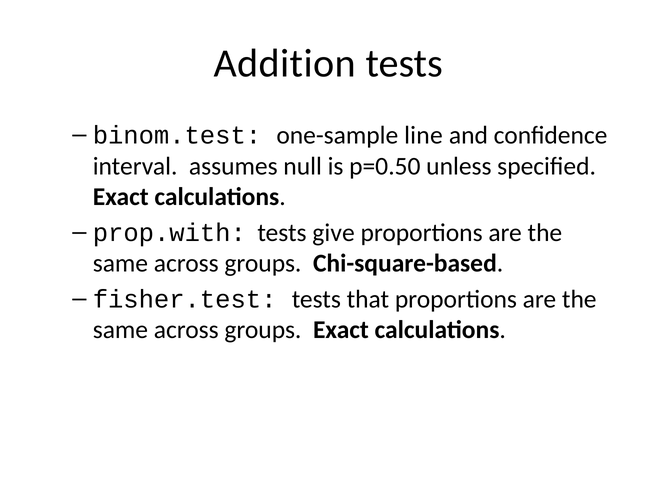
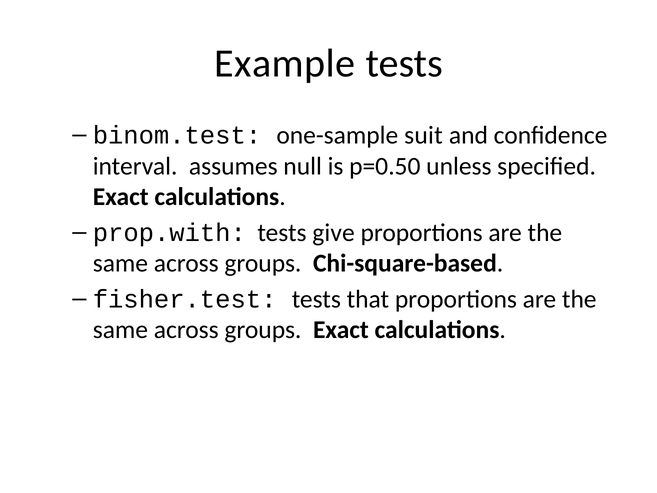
Addition: Addition -> Example
line: line -> suit
